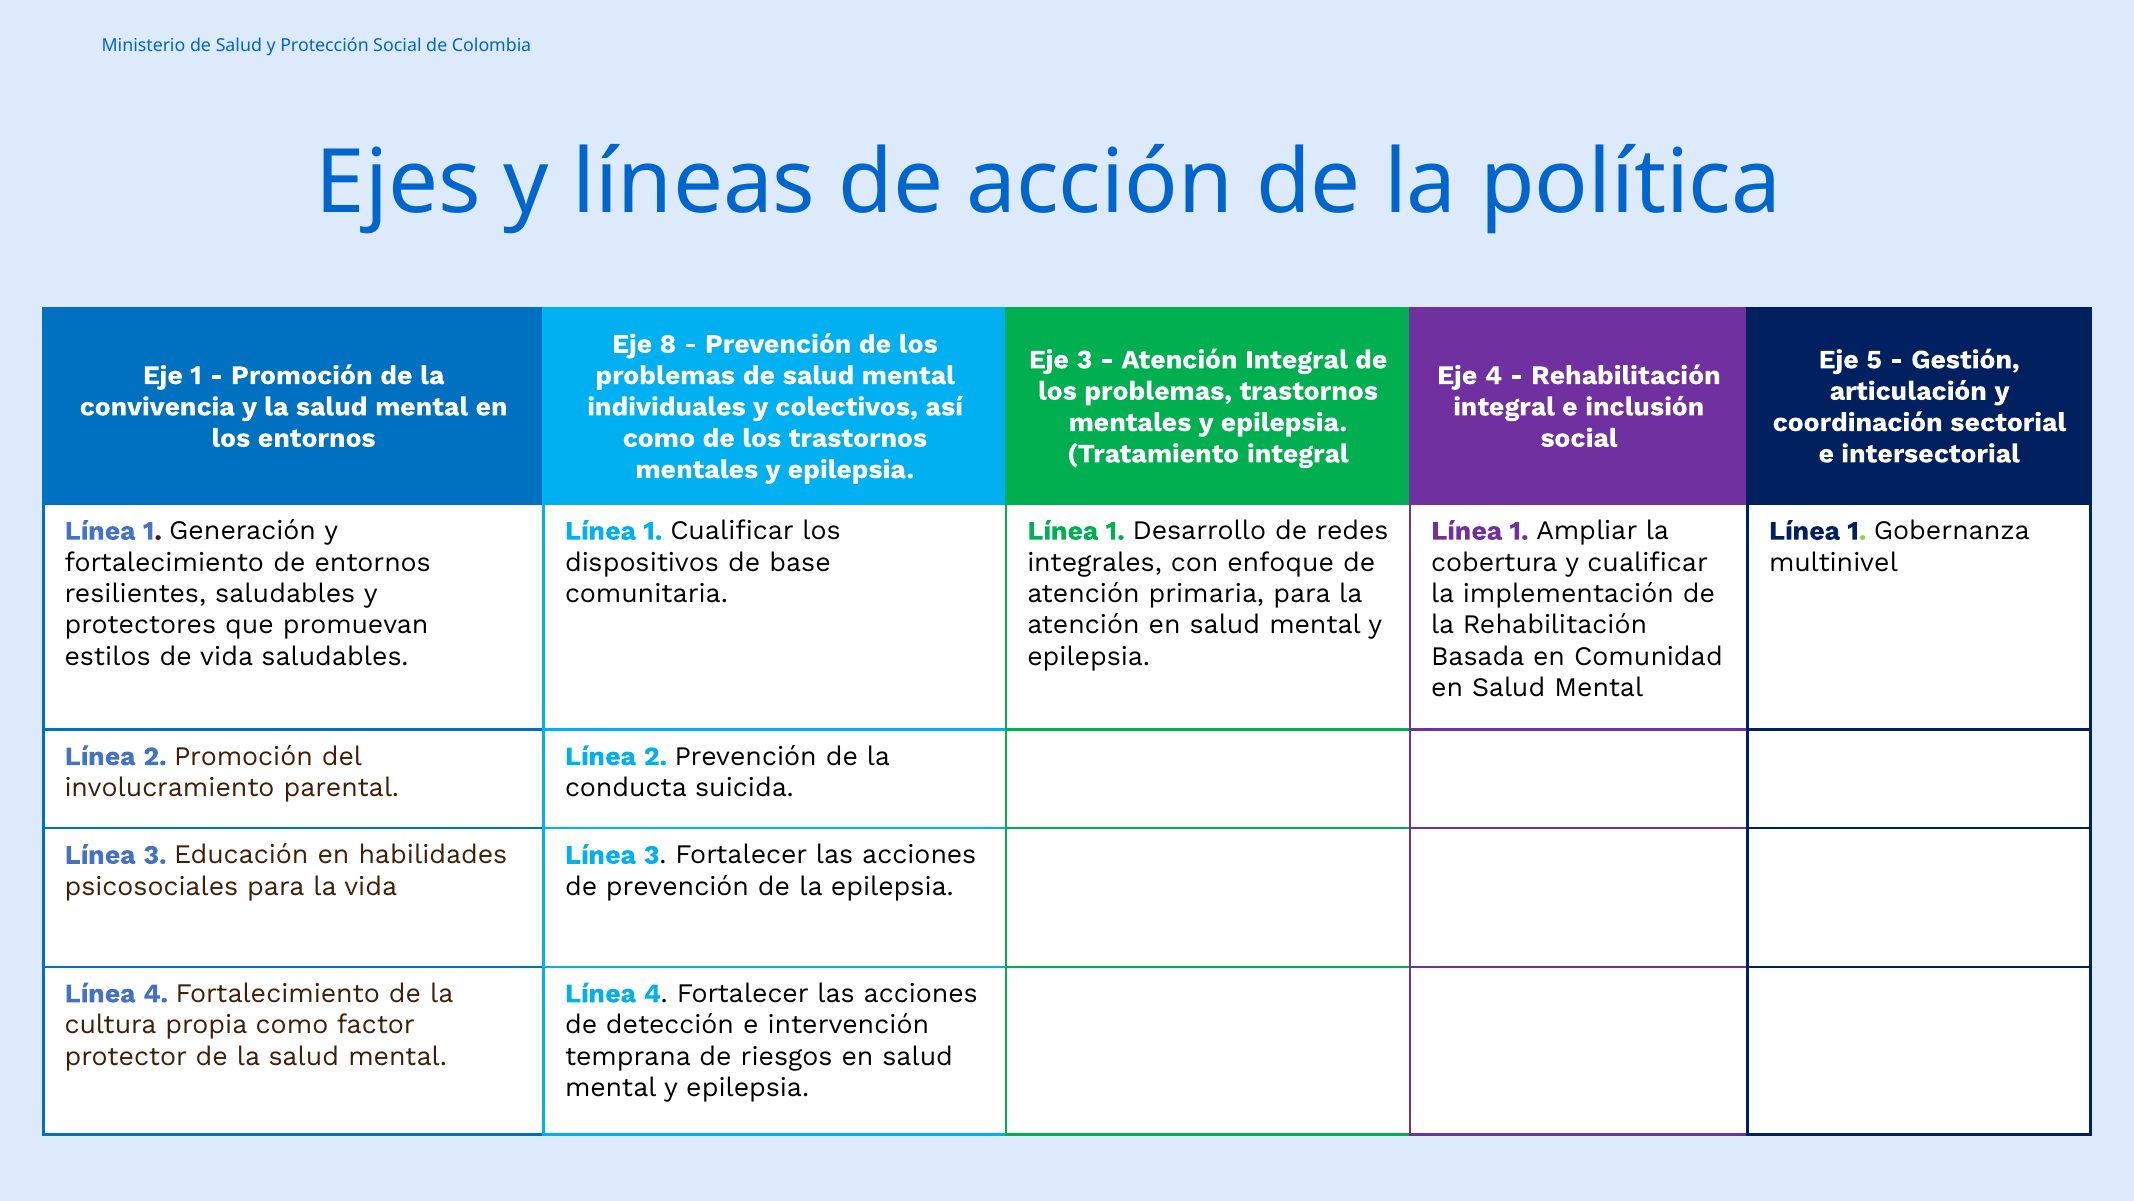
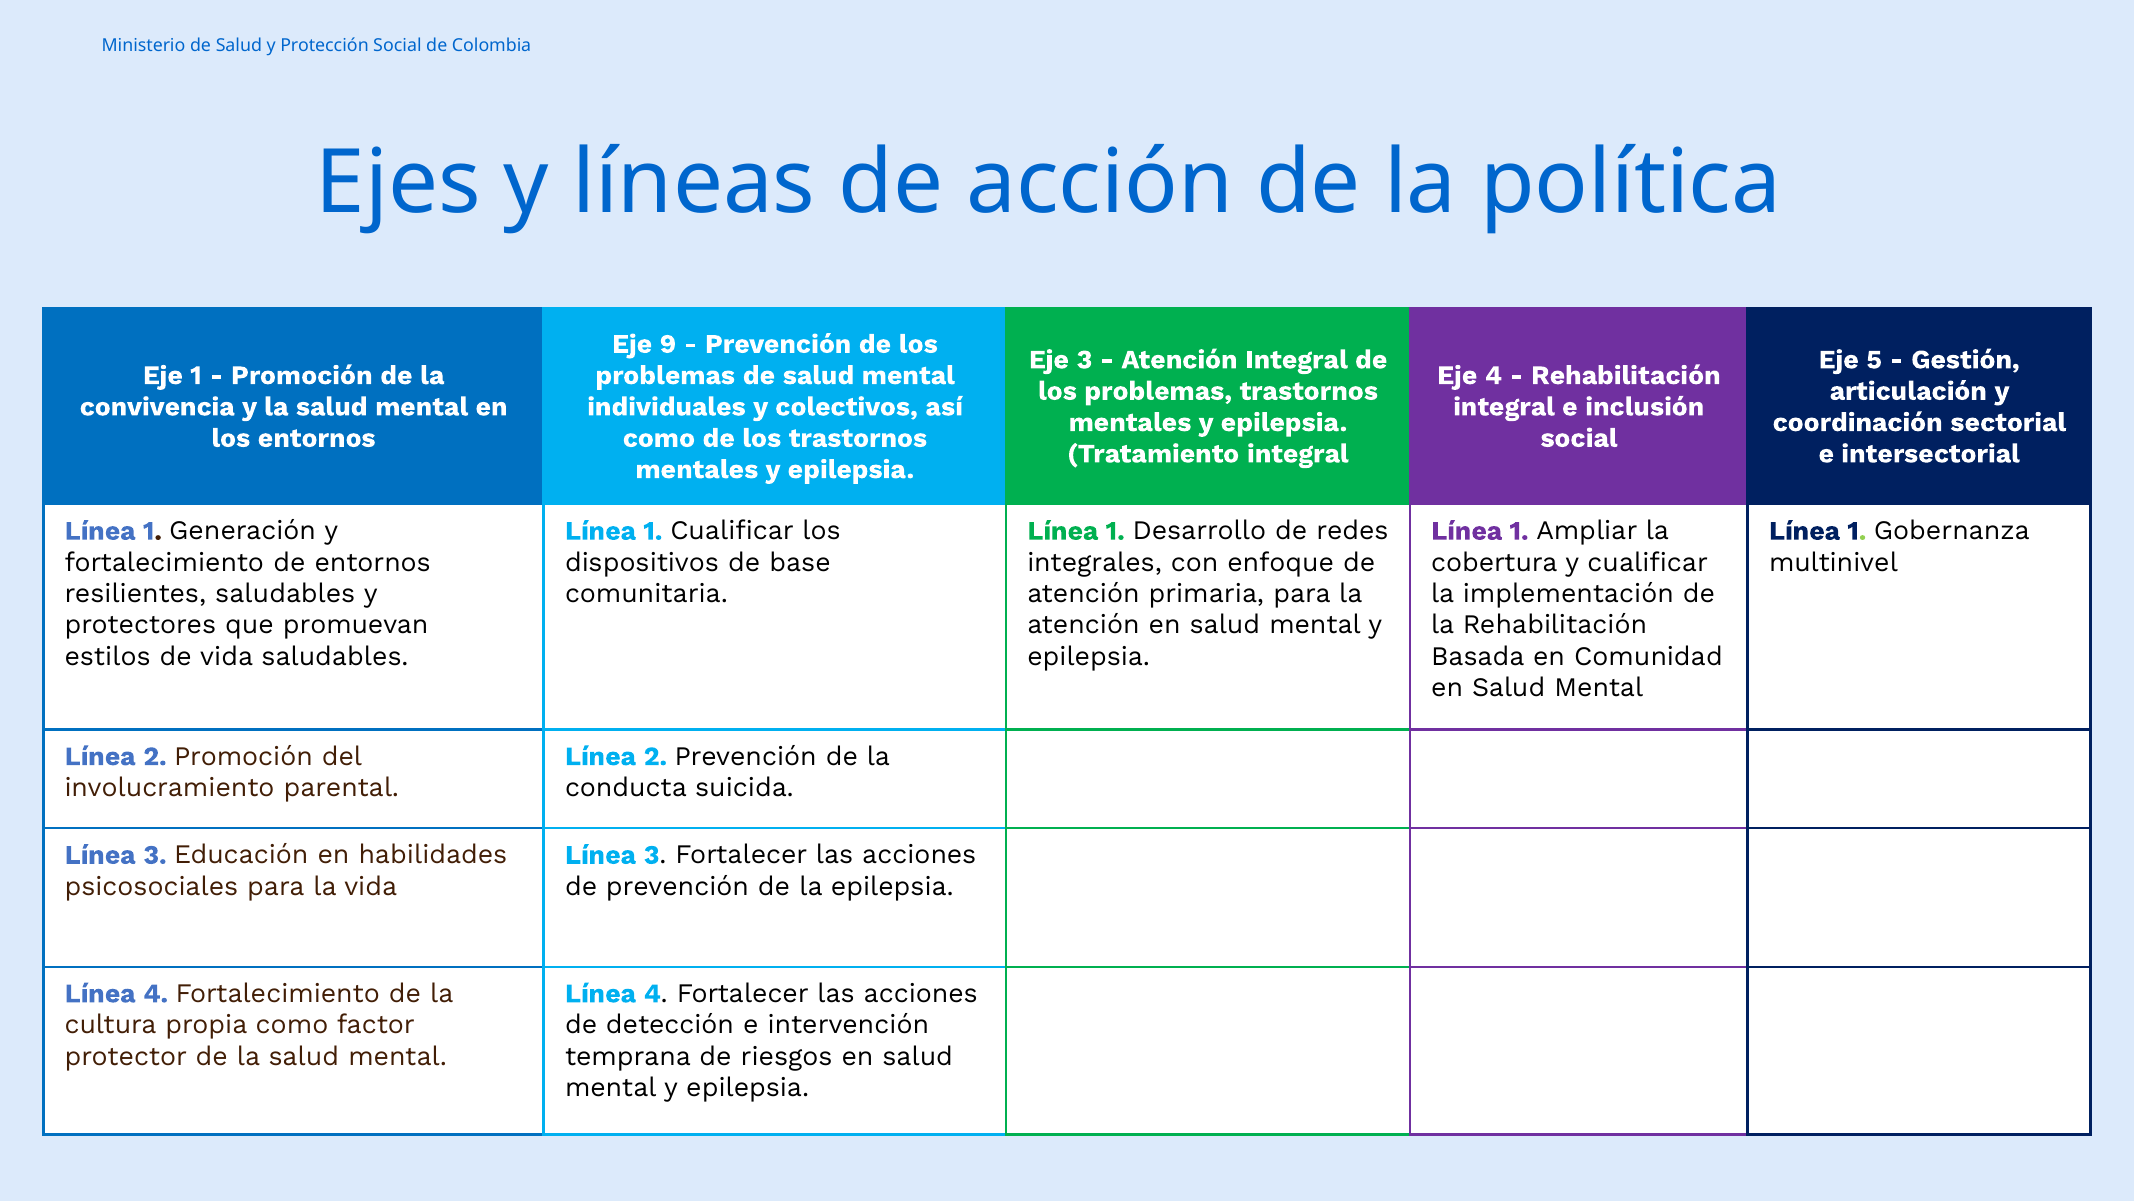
8: 8 -> 9
